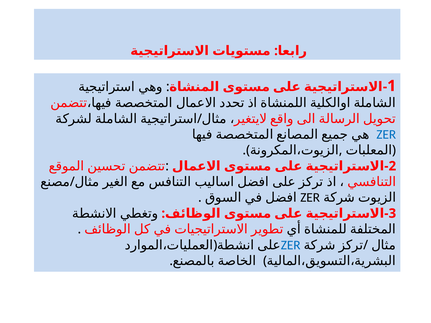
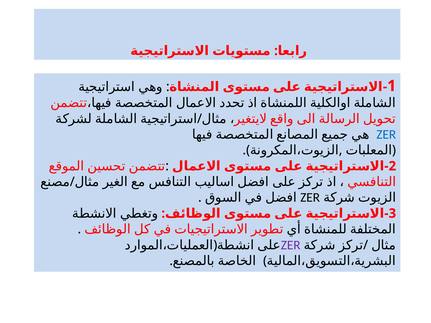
ZER at (291, 245) colour: blue -> purple
